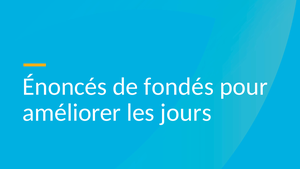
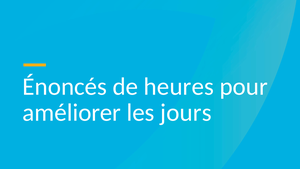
fondés: fondés -> heures
